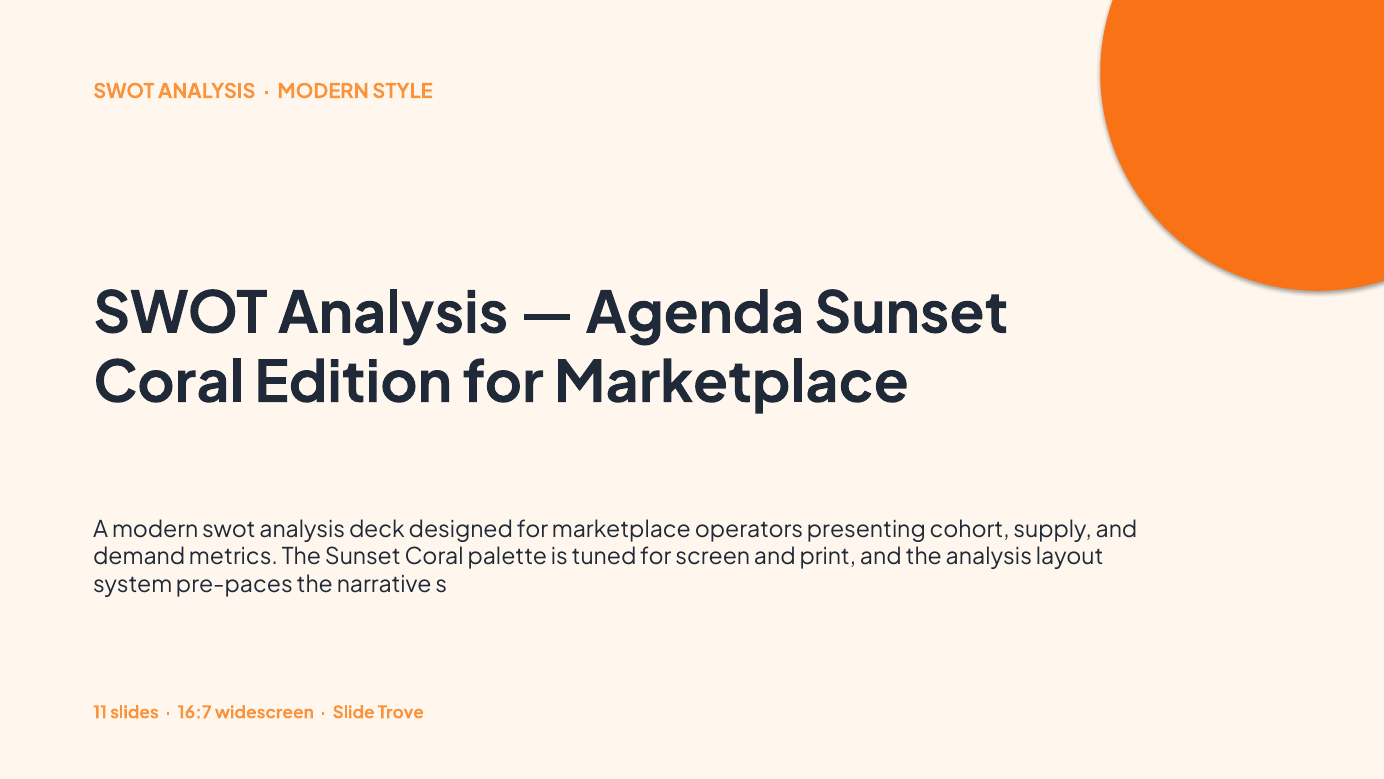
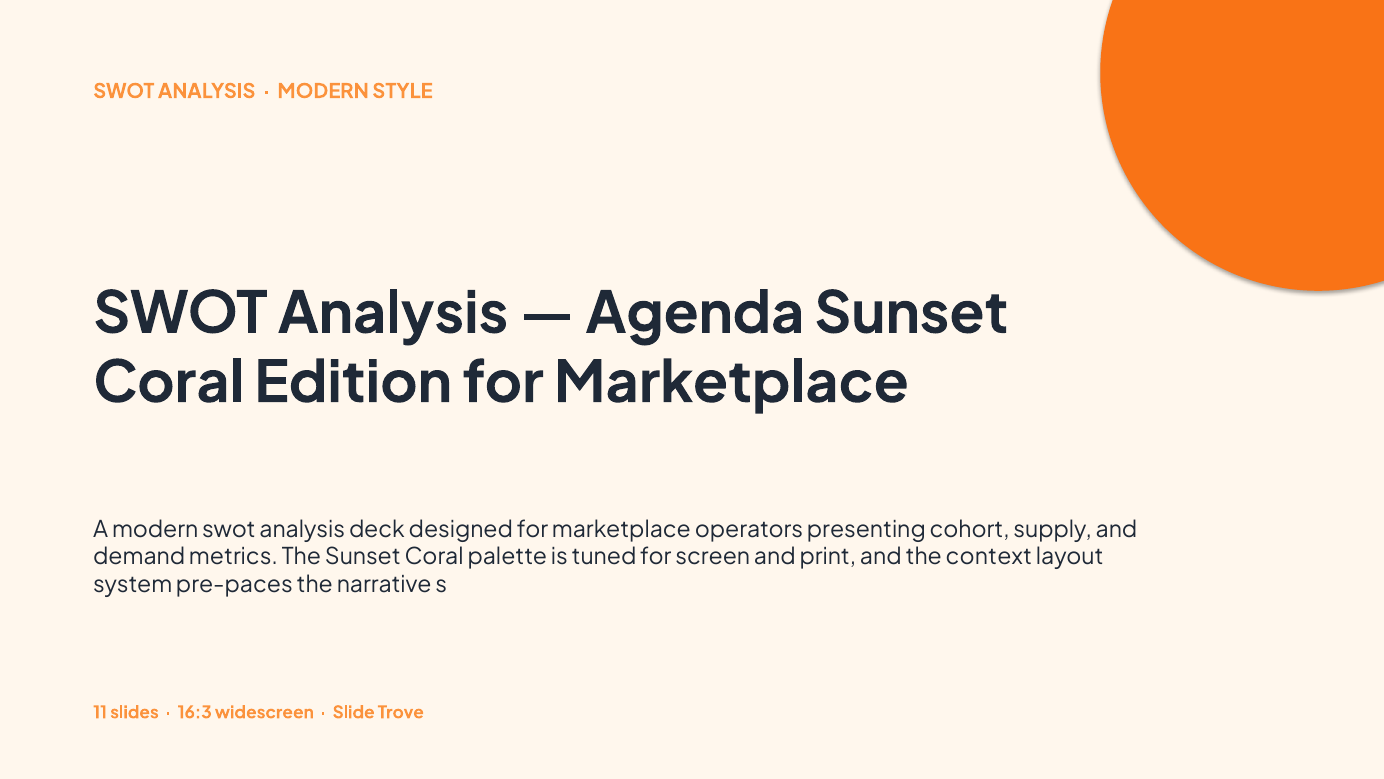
the analysis: analysis -> context
16:7: 16:7 -> 16:3
